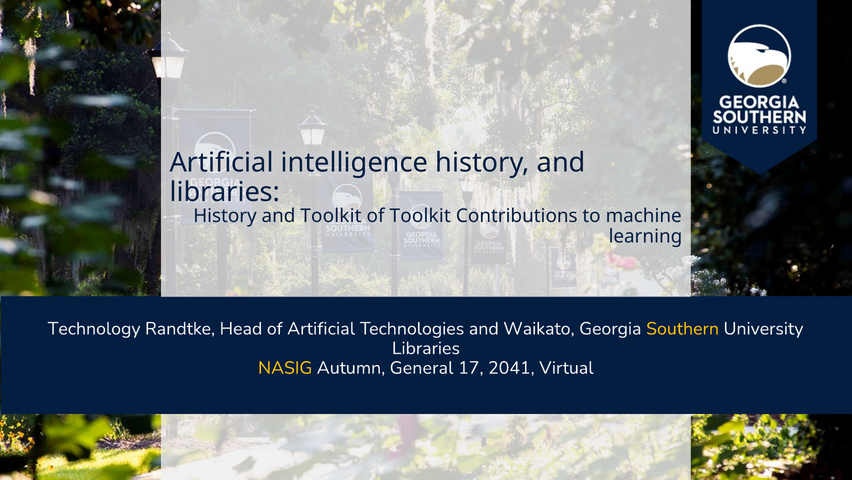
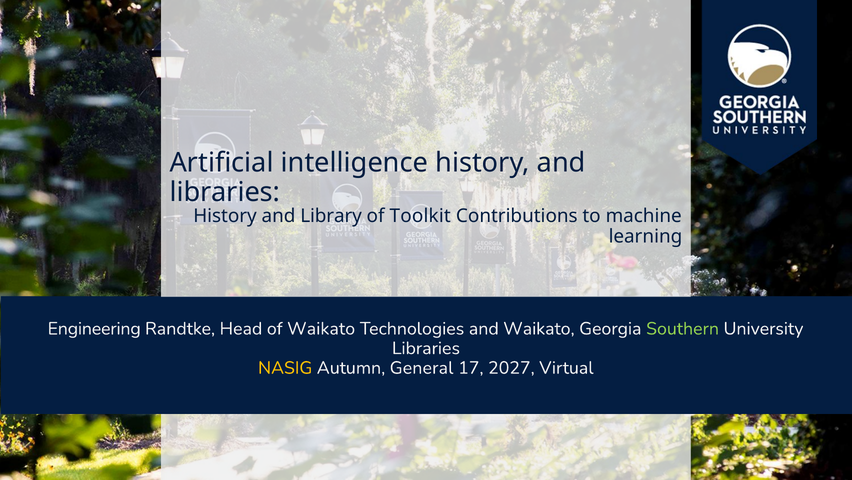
and Toolkit: Toolkit -> Library
Technology: Technology -> Engineering
of Artificial: Artificial -> Waikato
Southern colour: yellow -> light green
2041: 2041 -> 2027
